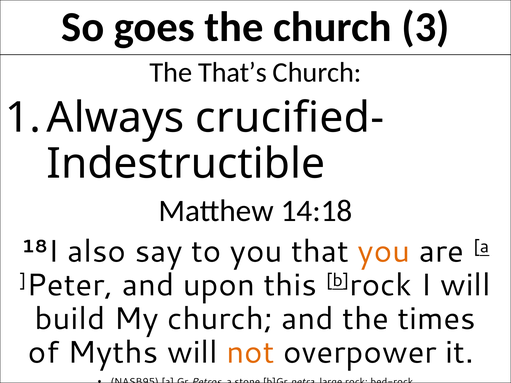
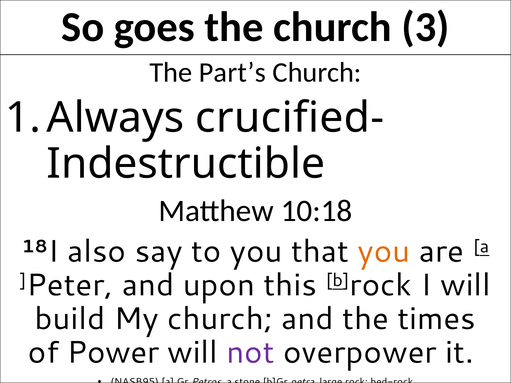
That’s: That’s -> Part’s
14:18: 14:18 -> 10:18
Myths: Myths -> Power
not colour: orange -> purple
